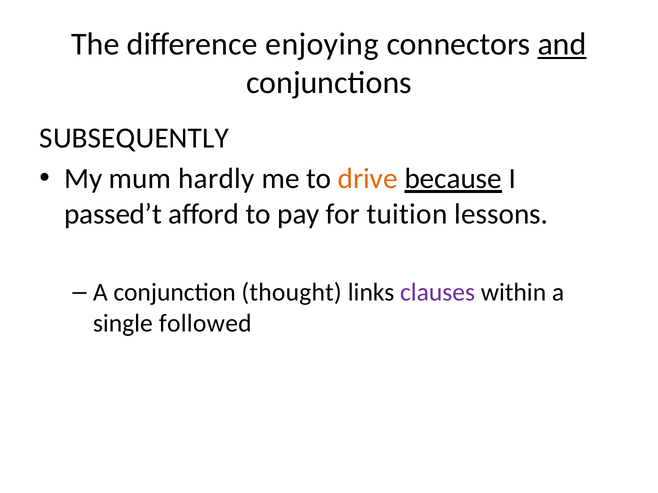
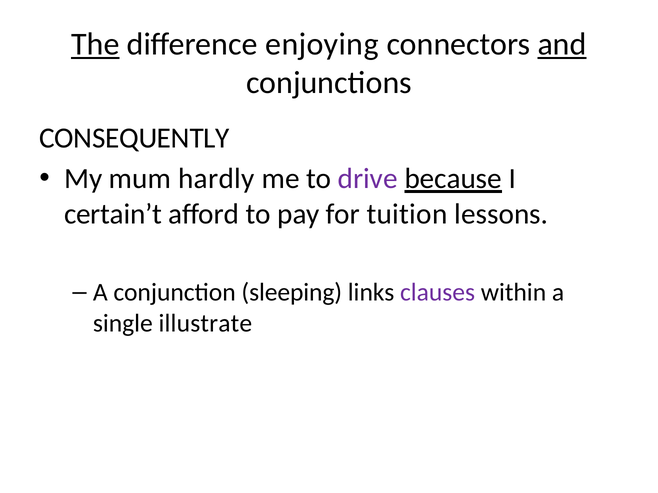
The underline: none -> present
SUBSEQUENTLY: SUBSEQUENTLY -> CONSEQUENTLY
drive colour: orange -> purple
passed’t: passed’t -> certain’t
thought: thought -> sleeping
followed: followed -> illustrate
